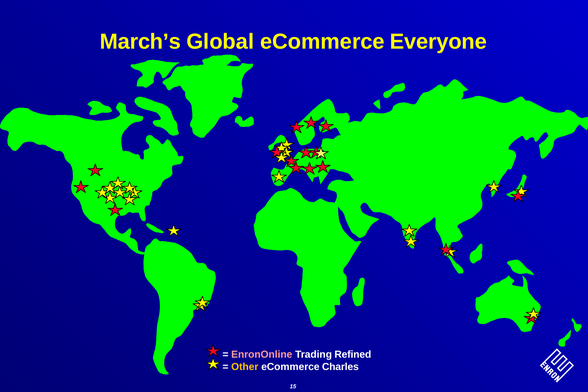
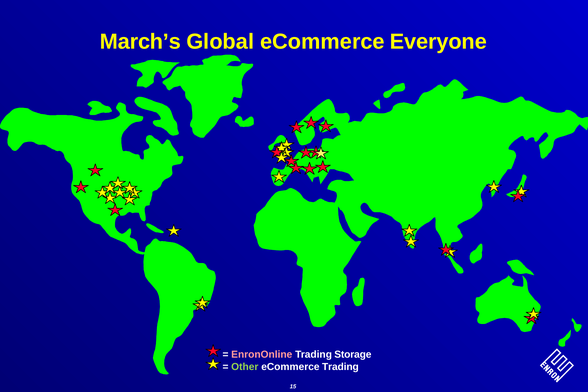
Refined: Refined -> Storage
Other colour: yellow -> light green
eCommerce Charles: Charles -> Trading
